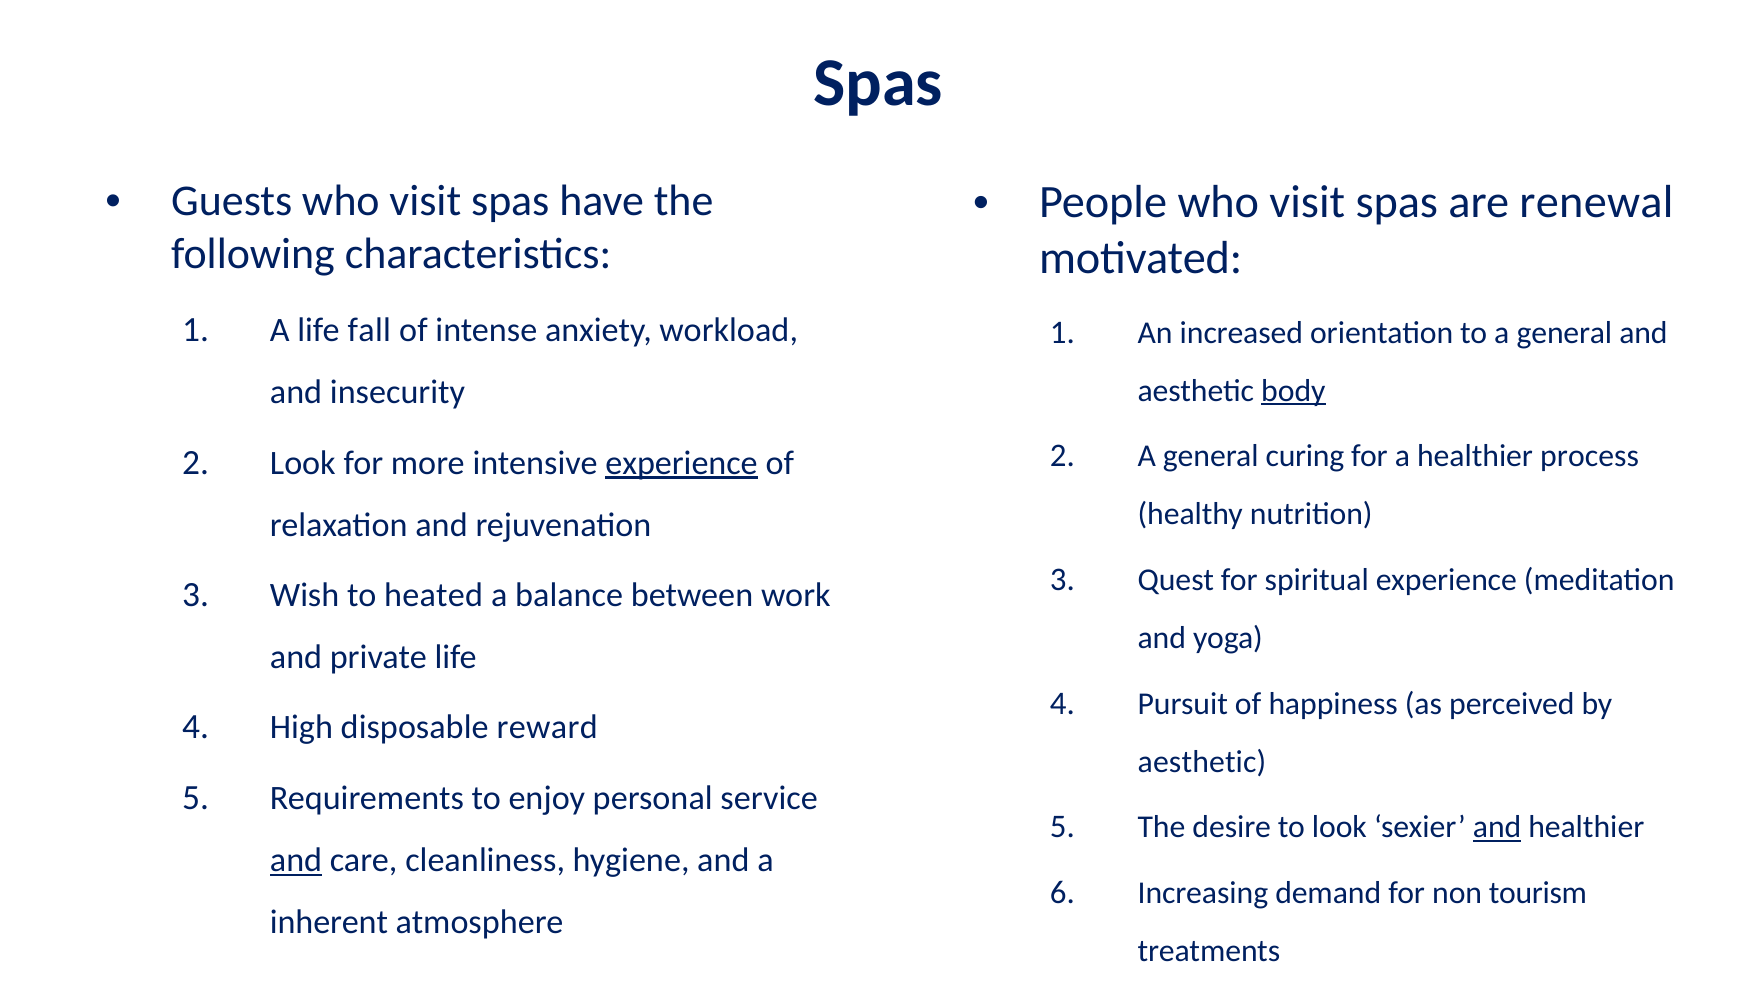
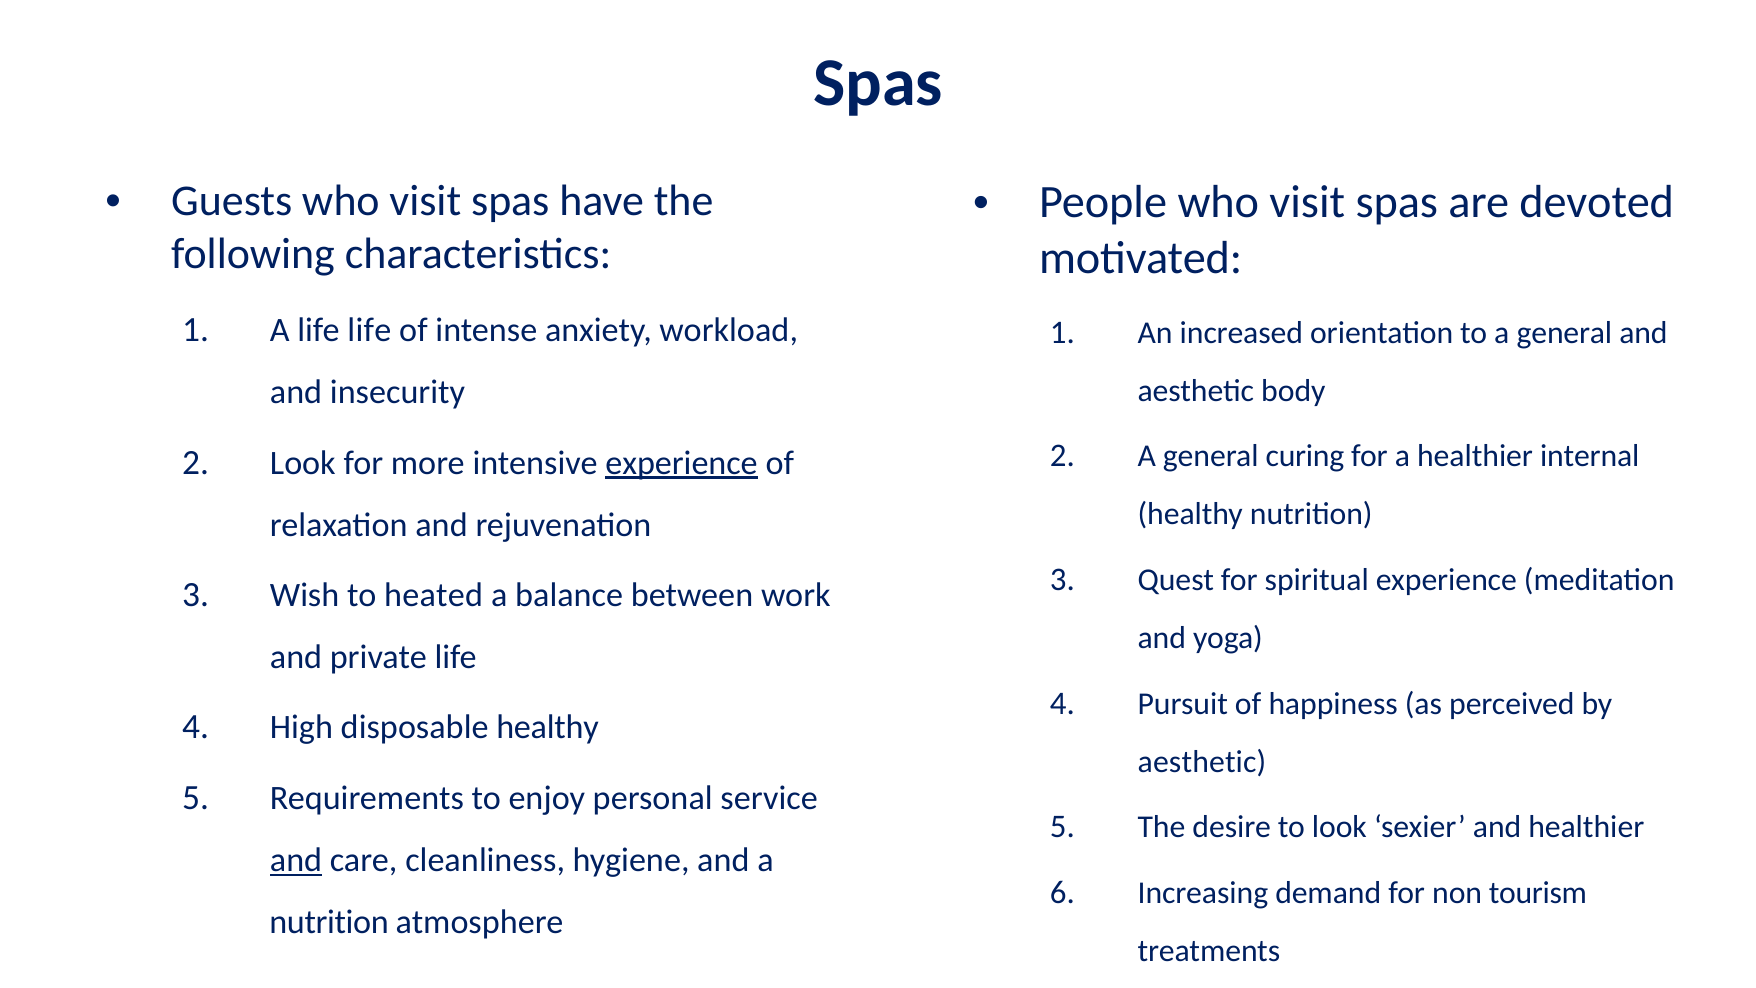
renewal: renewal -> devoted
life fall: fall -> life
body underline: present -> none
process: process -> internal
disposable reward: reward -> healthy
and at (1497, 827) underline: present -> none
inherent at (329, 922): inherent -> nutrition
